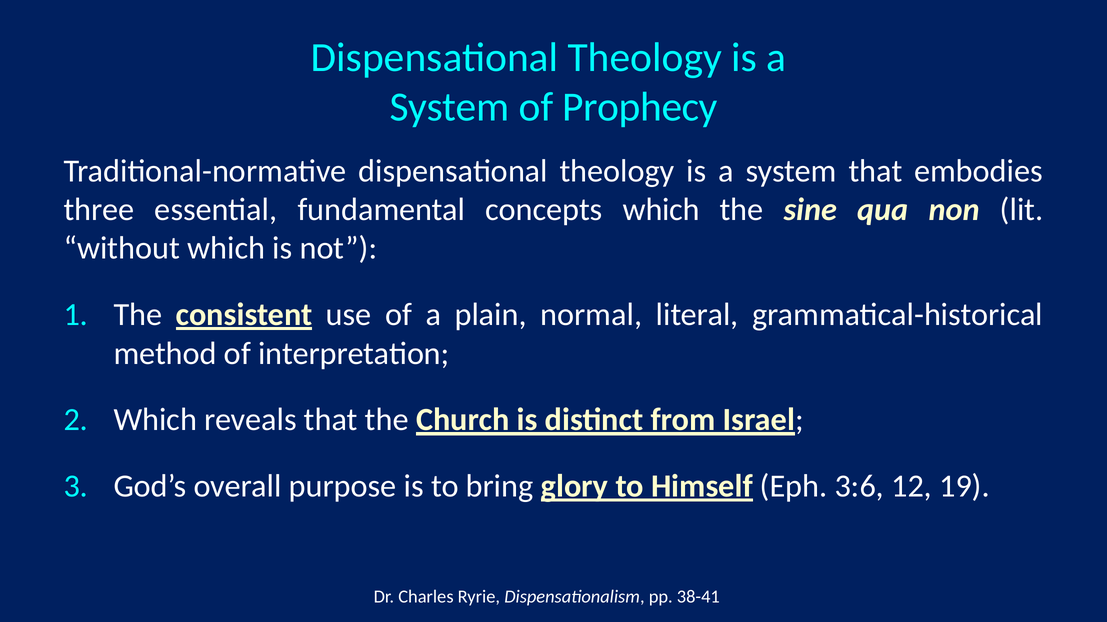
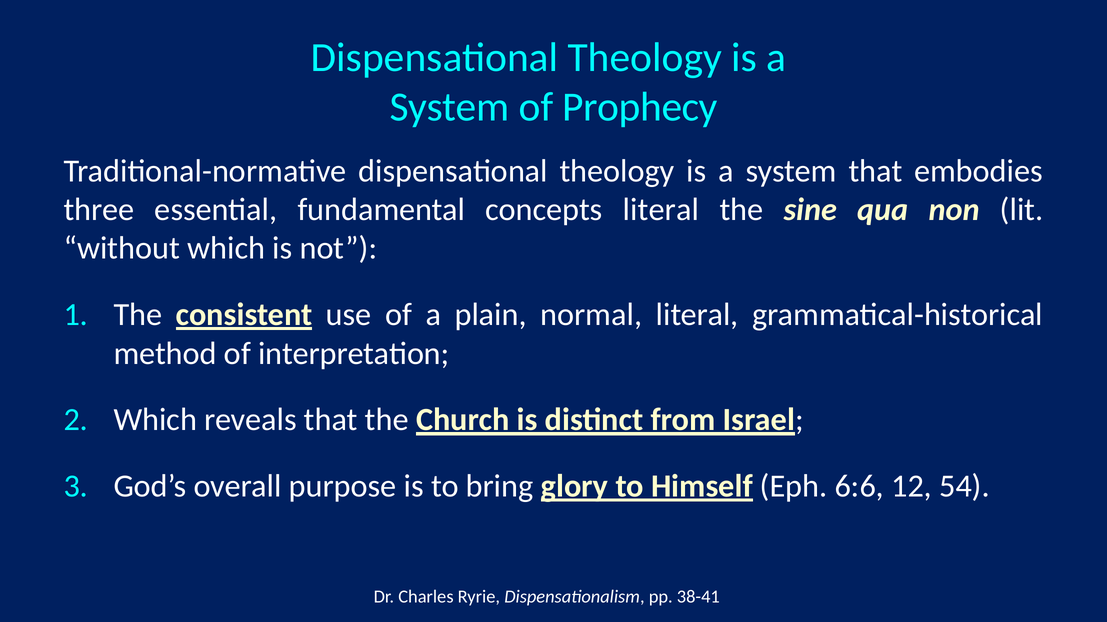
concepts which: which -> literal
3:6: 3:6 -> 6:6
19: 19 -> 54
